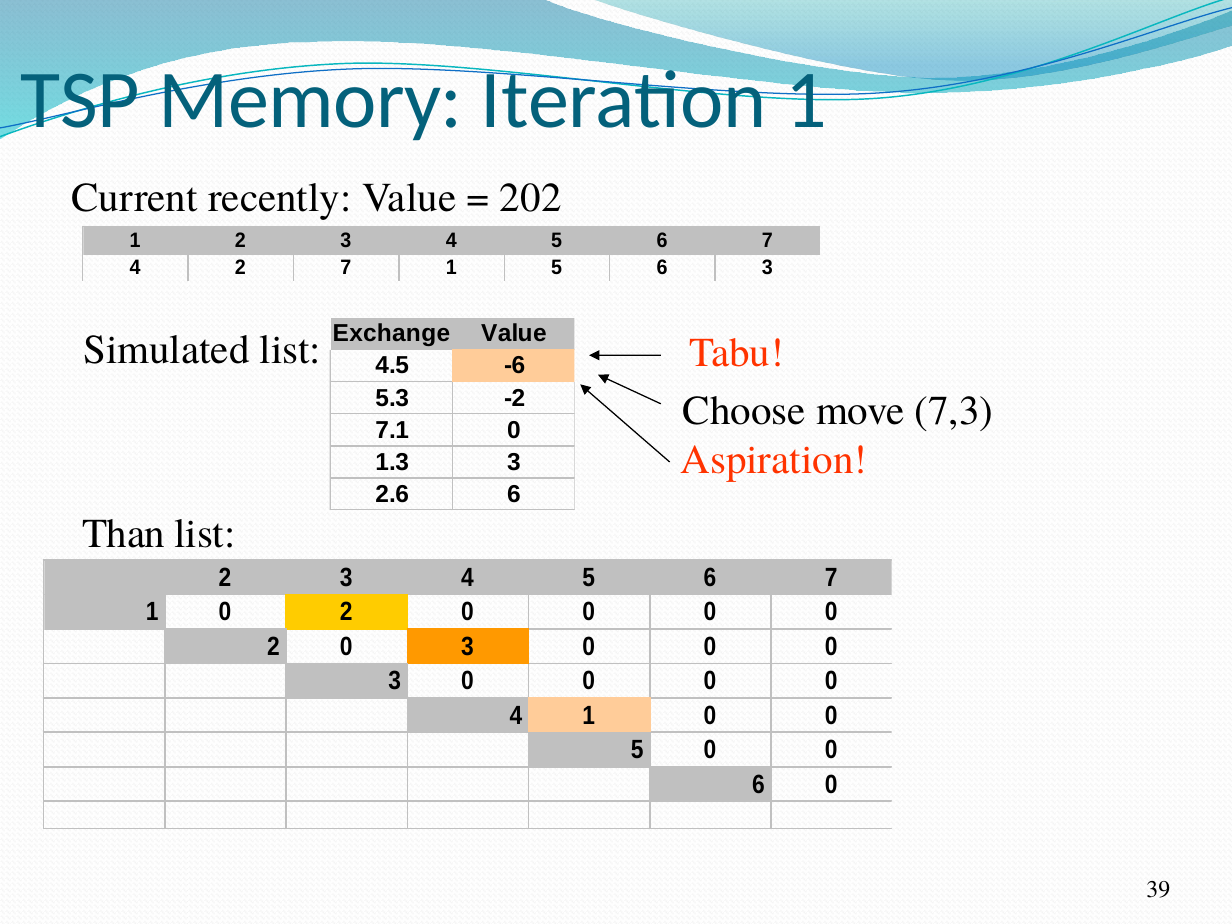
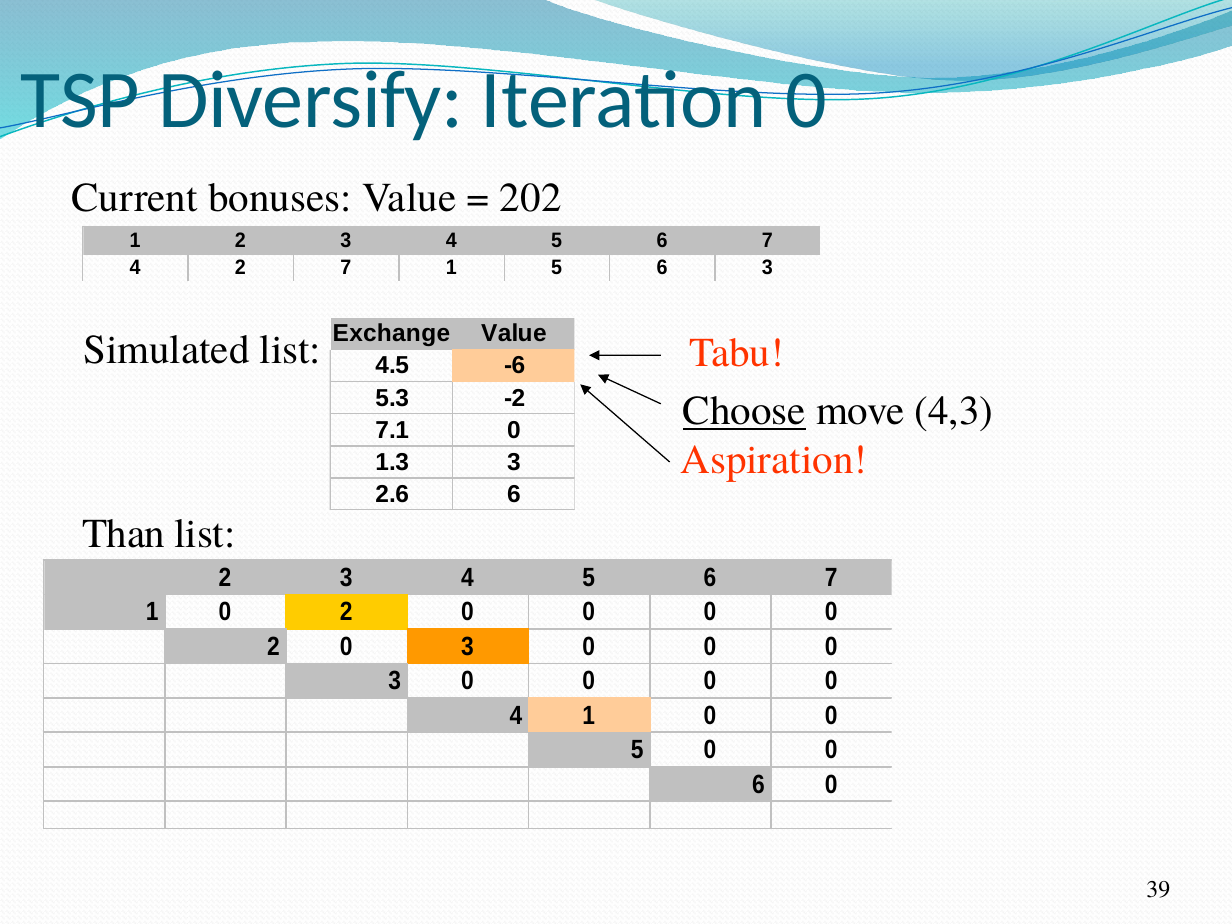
Memory: Memory -> Diversify
Iteration 1: 1 -> 0
recently: recently -> bonuses
Choose underline: none -> present
7,3: 7,3 -> 4,3
